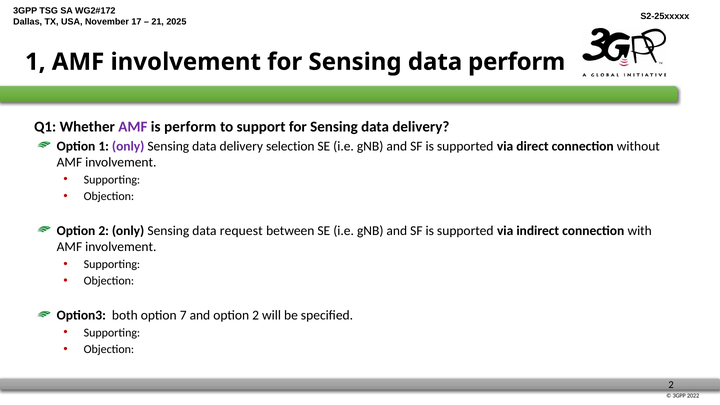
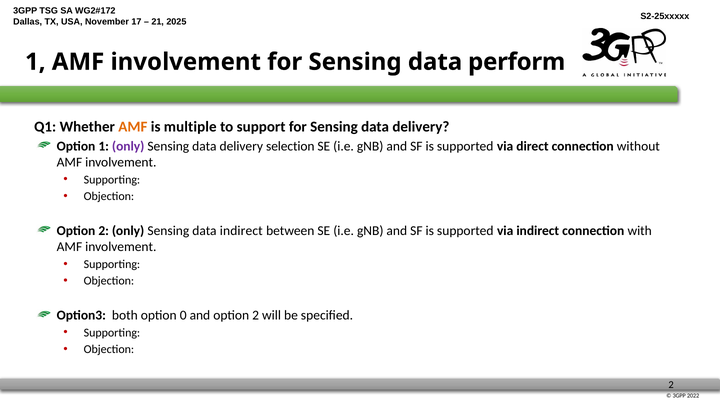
AMF at (133, 127) colour: purple -> orange
is perform: perform -> multiple
data request: request -> indirect
7: 7 -> 0
